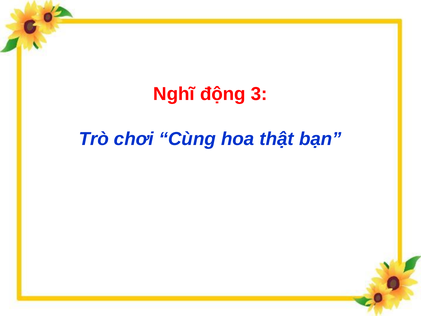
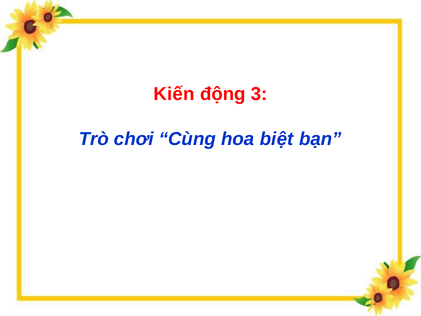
Nghĩ: Nghĩ -> Kiến
thật: thật -> biệt
